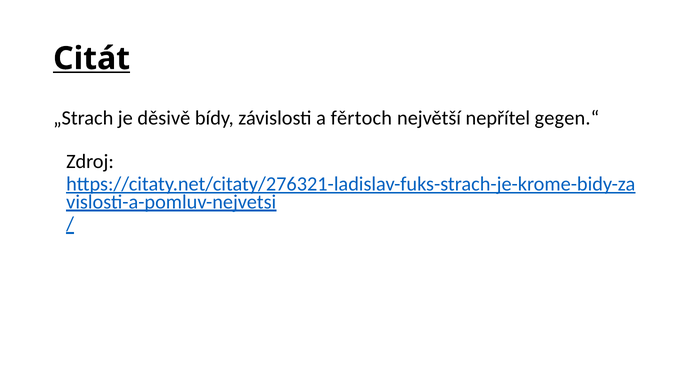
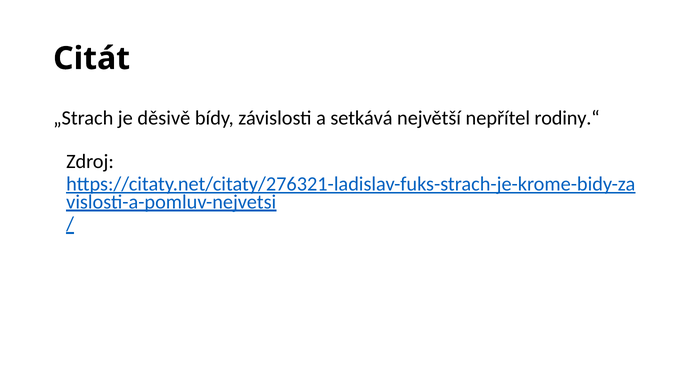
Citát underline: present -> none
fěrtoch: fěrtoch -> setkává
gegen.“: gegen.“ -> rodiny.“
